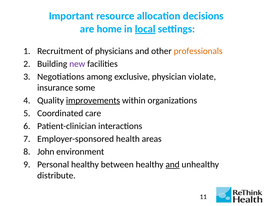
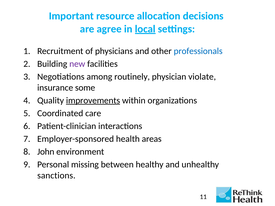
home: home -> agree
professionals colour: orange -> blue
exclusive: exclusive -> routinely
Personal healthy: healthy -> missing
and at (173, 165) underline: present -> none
distribute: distribute -> sanctions
